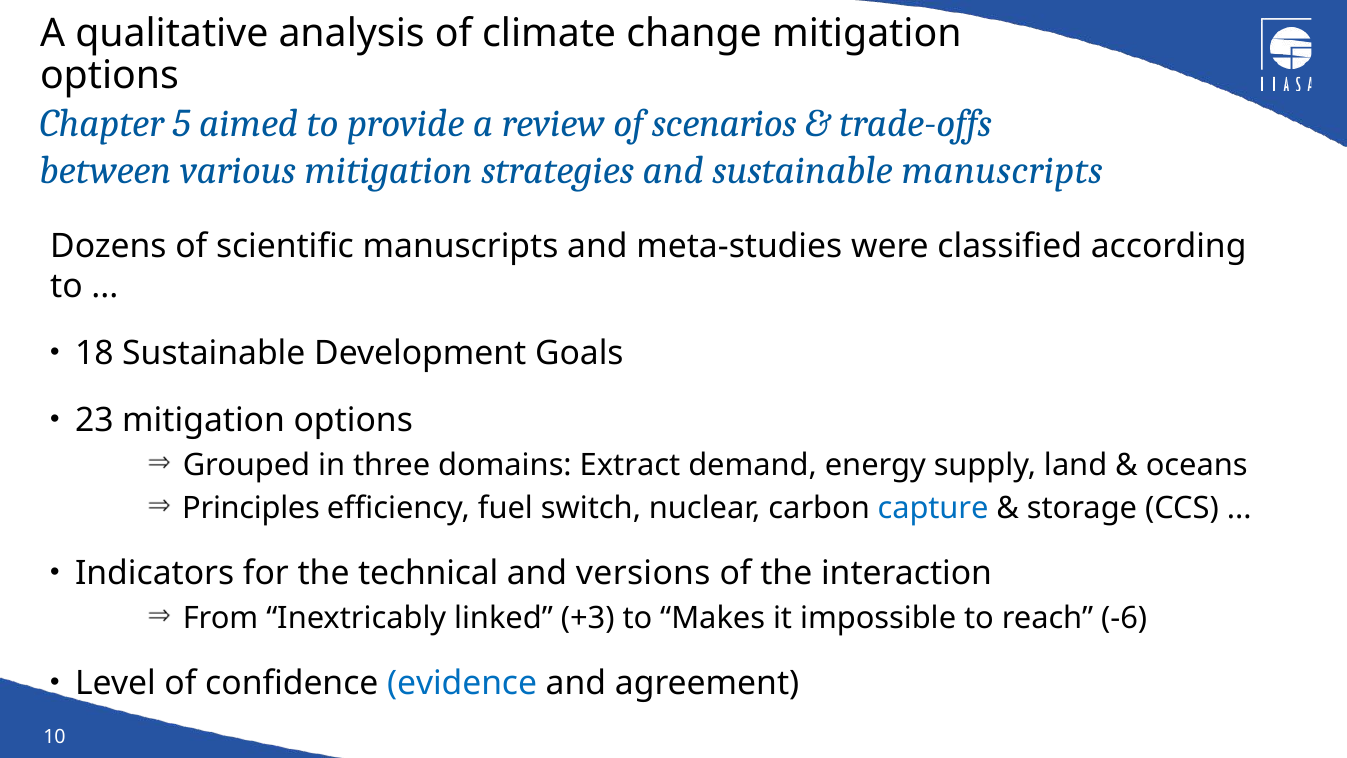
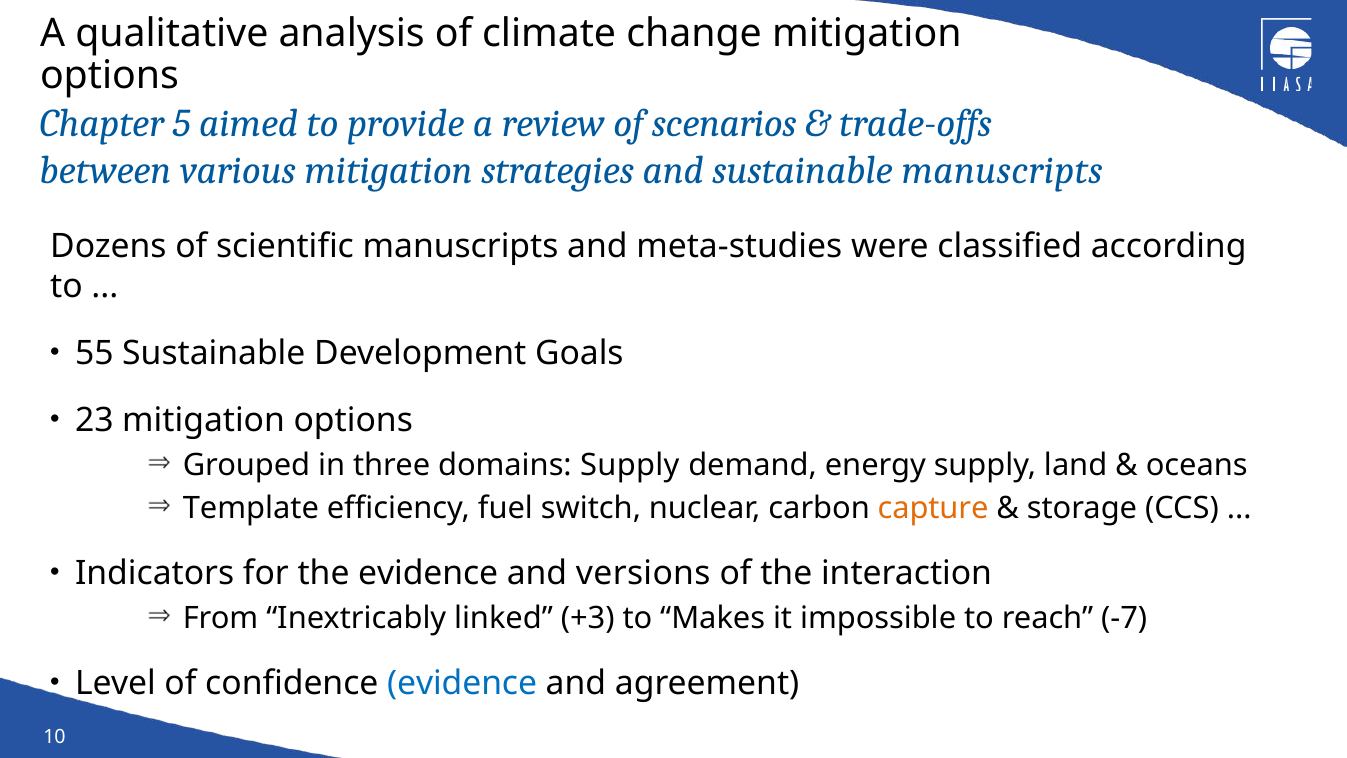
18: 18 -> 55
domains Extract: Extract -> Supply
Principles: Principles -> Template
capture colour: blue -> orange
the technical: technical -> evidence
-6: -6 -> -7
